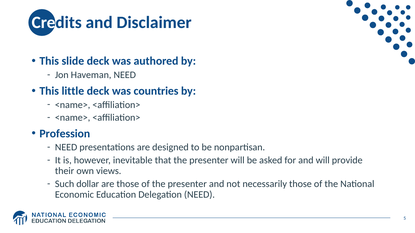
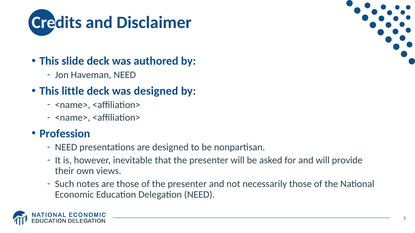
was countries: countries -> designed
dollar: dollar -> notes
